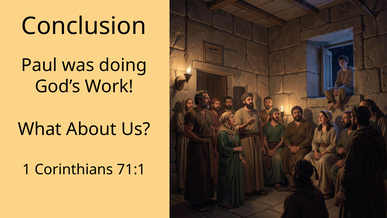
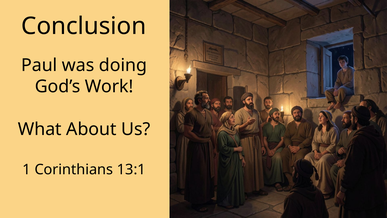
71:1: 71:1 -> 13:1
